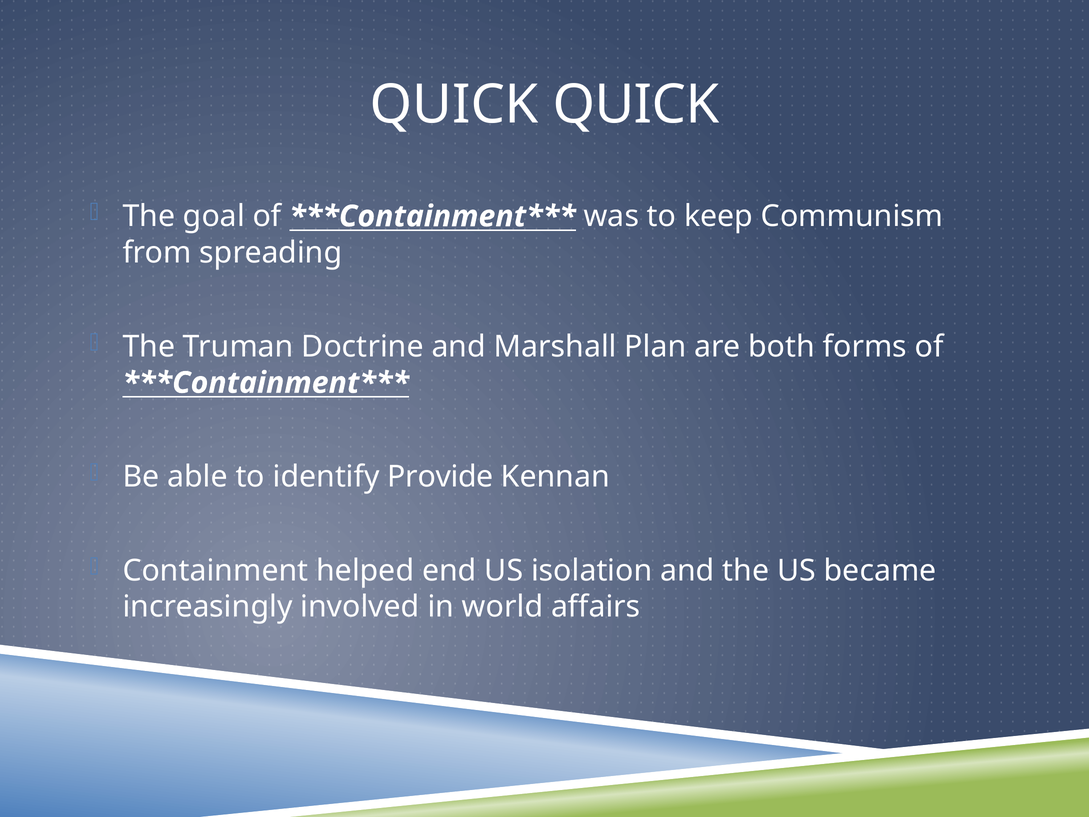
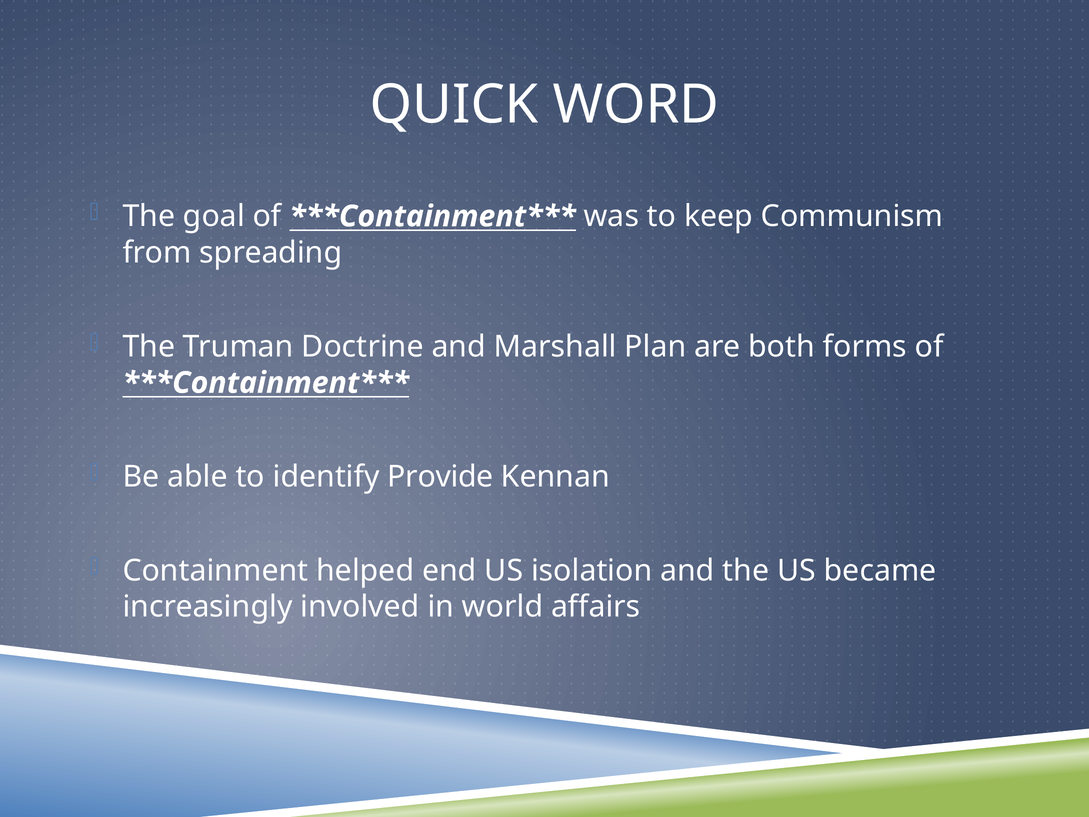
QUICK QUICK: QUICK -> WORD
